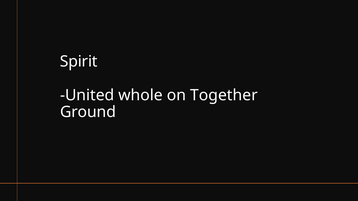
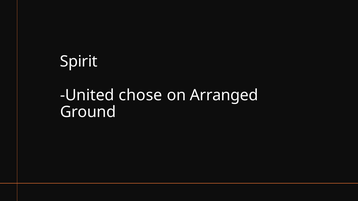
whole: whole -> chose
Together: Together -> Arranged
